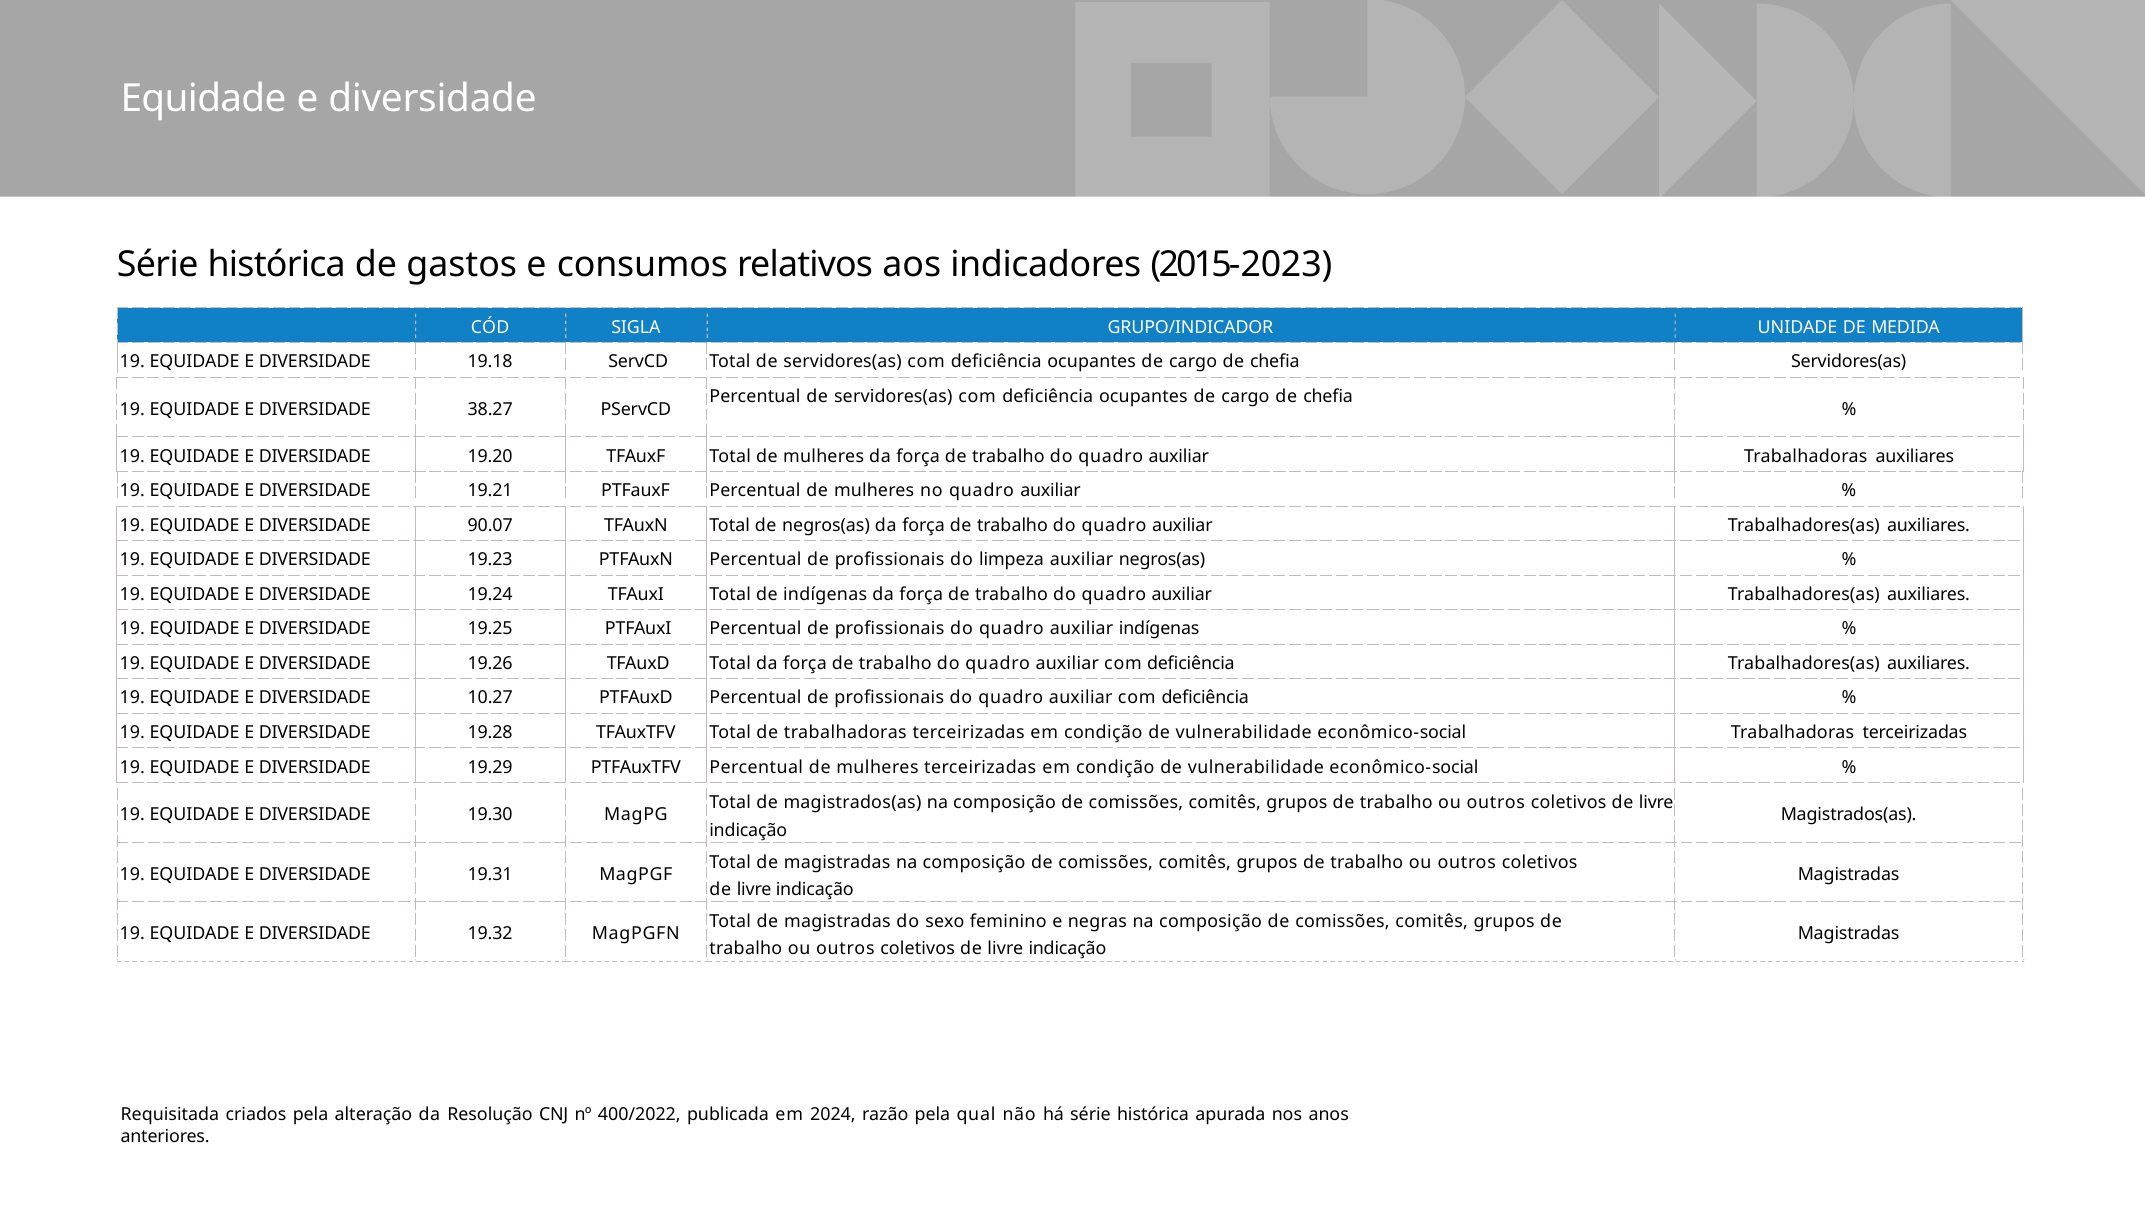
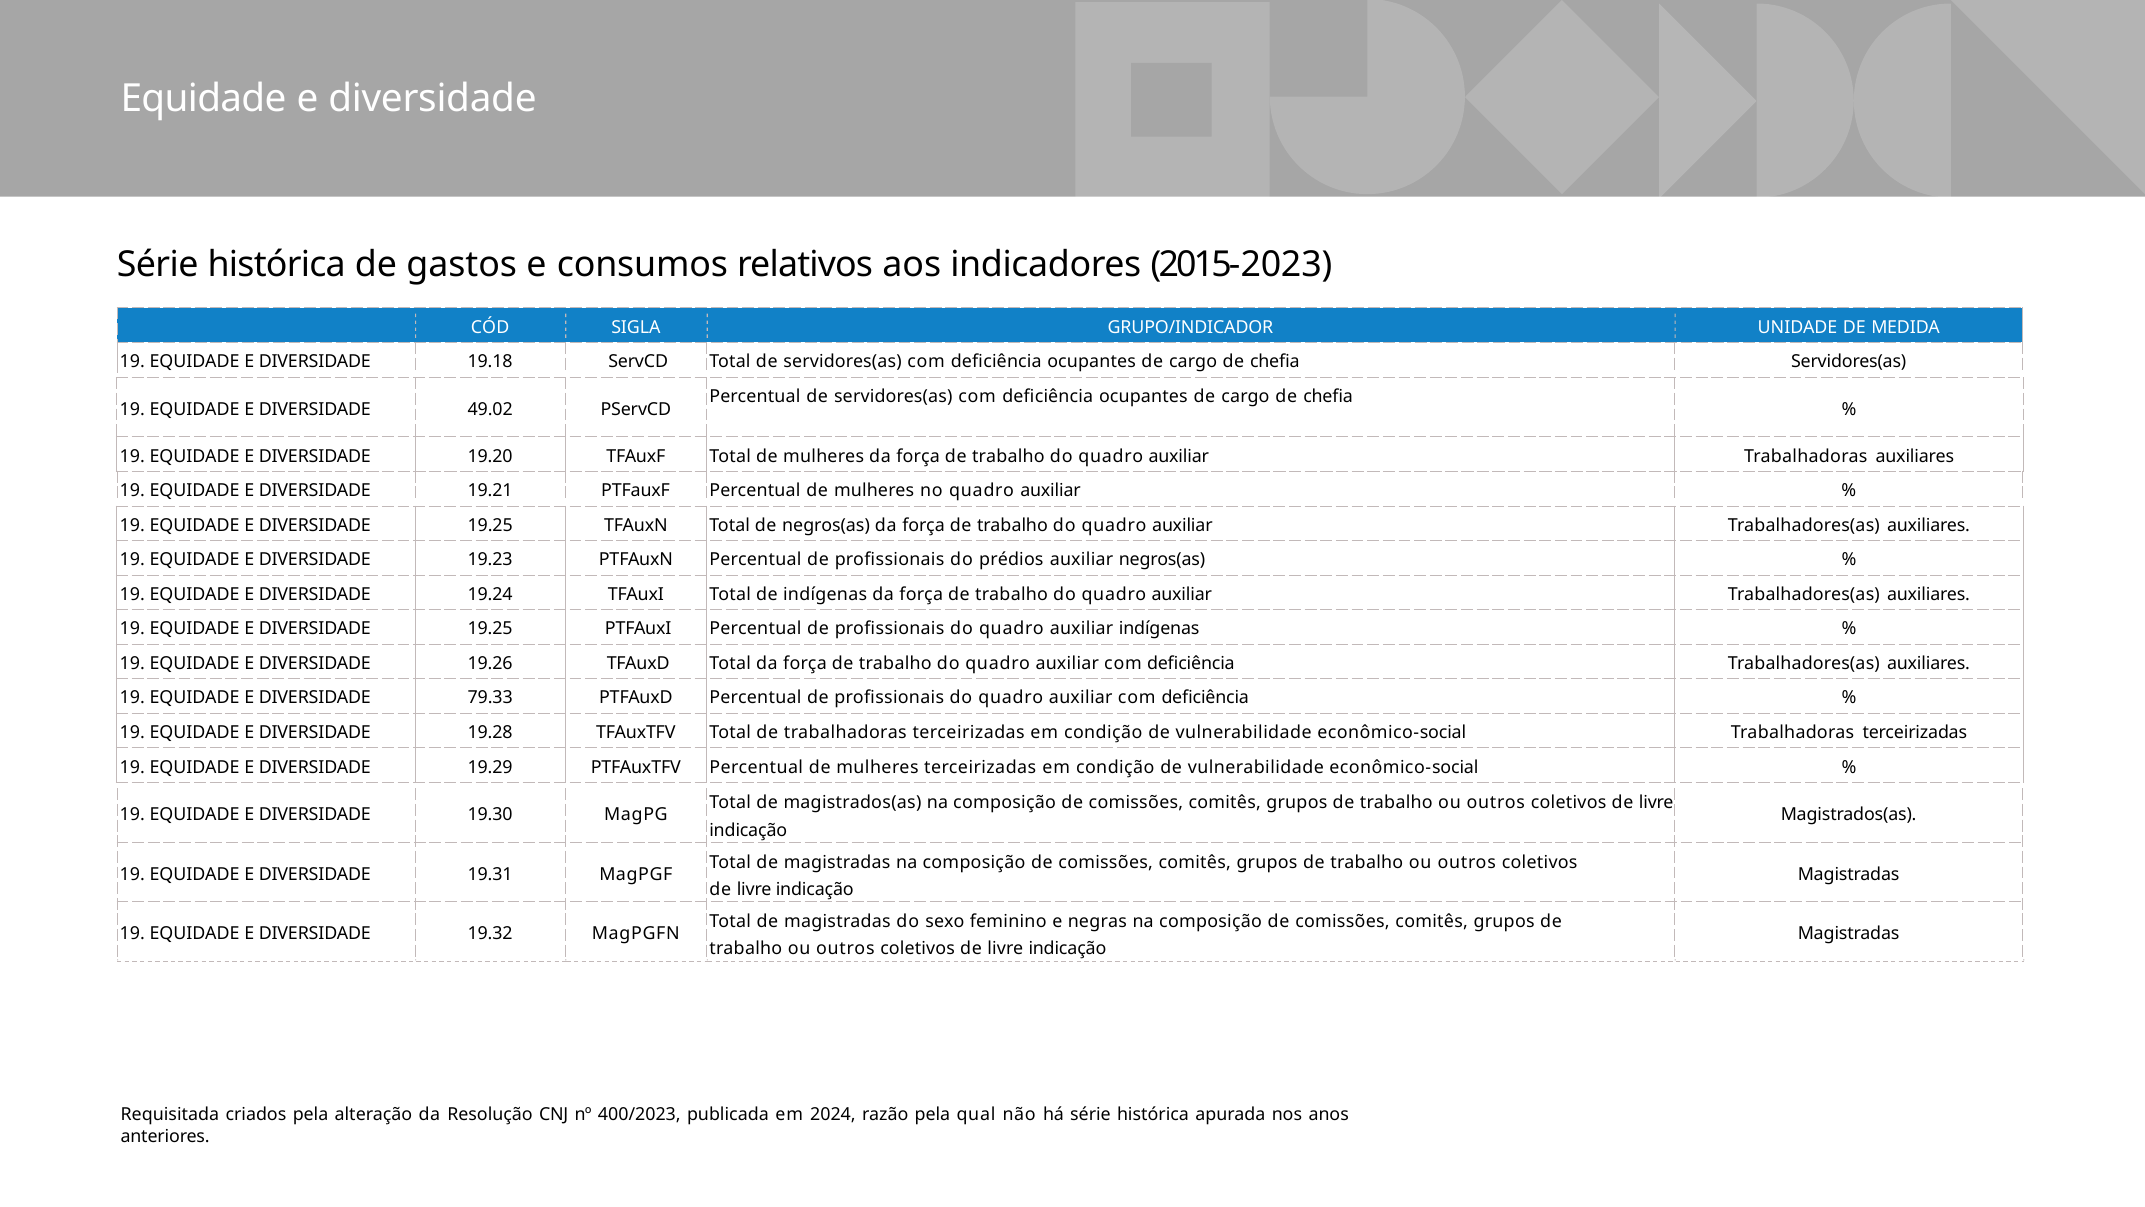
38.27: 38.27 -> 49.02
90.07 at (490, 525): 90.07 -> 19.25
limpeza: limpeza -> prédios
10.27: 10.27 -> 79.33
400/2022: 400/2022 -> 400/2023
